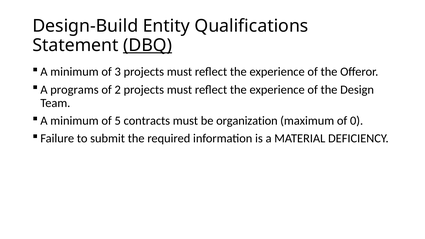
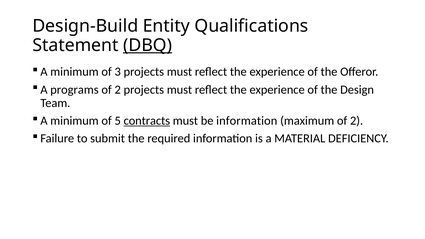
contracts underline: none -> present
be organization: organization -> information
maximum of 0: 0 -> 2
